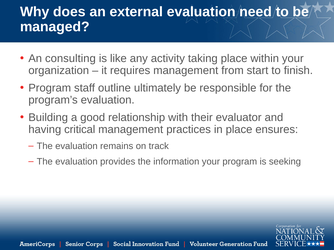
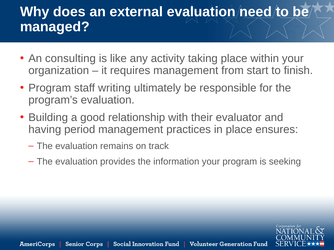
outline: outline -> writing
critical: critical -> period
